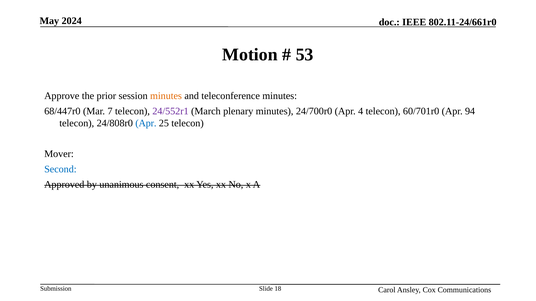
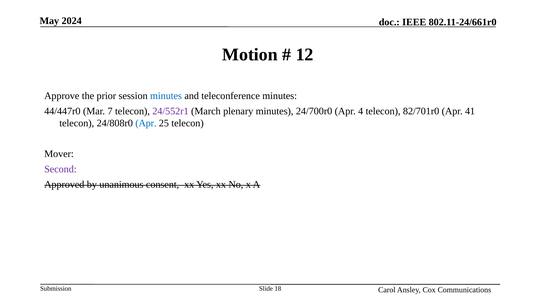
53: 53 -> 12
minutes at (166, 96) colour: orange -> blue
68/447r0: 68/447r0 -> 44/447r0
60/701r0: 60/701r0 -> 82/701r0
94: 94 -> 41
Second colour: blue -> purple
